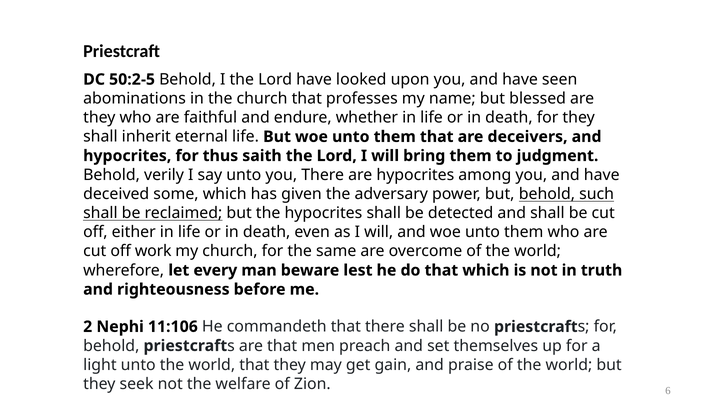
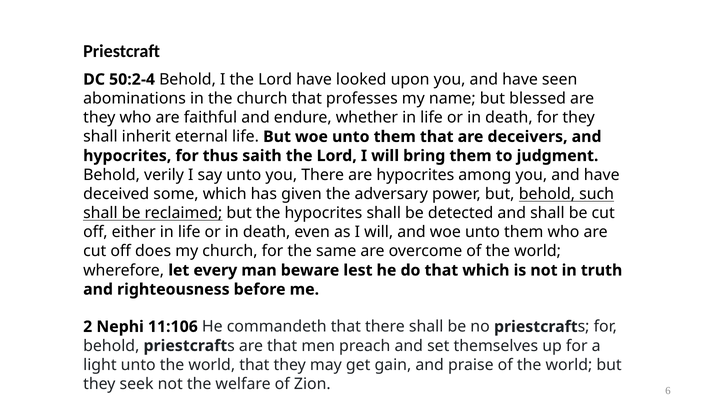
50:2-5: 50:2-5 -> 50:2-4
work: work -> does
